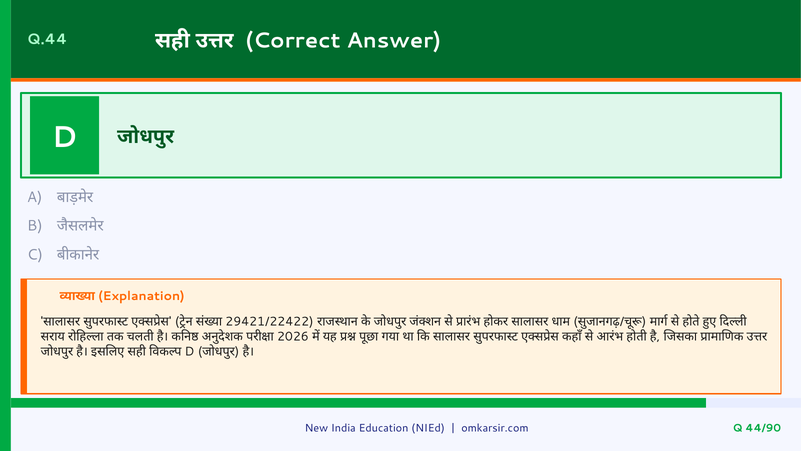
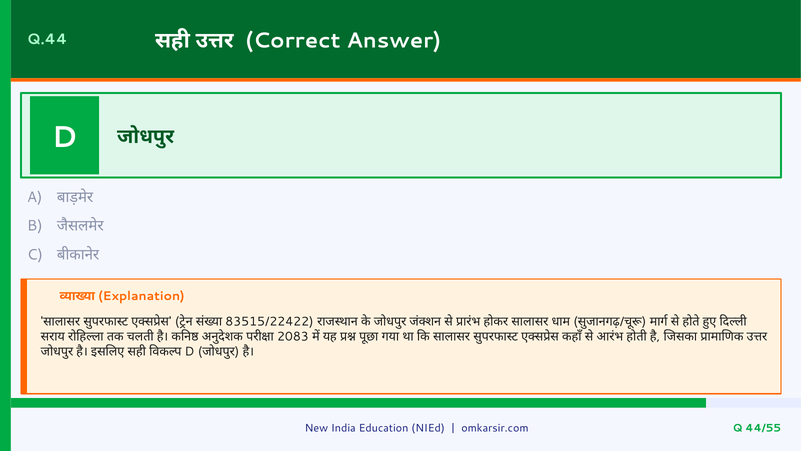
29421/22422: 29421/22422 -> 83515/22422
2026: 2026 -> 2083
44/90: 44/90 -> 44/55
